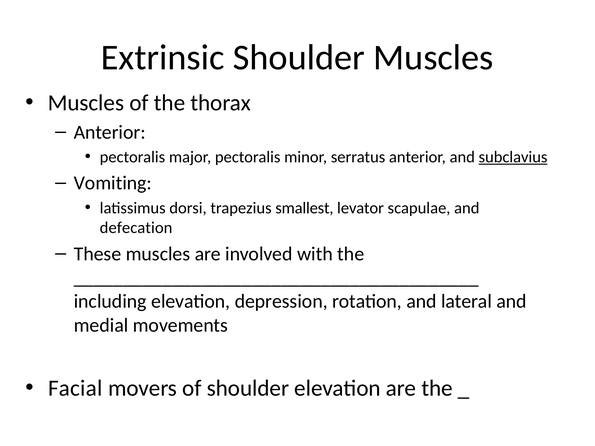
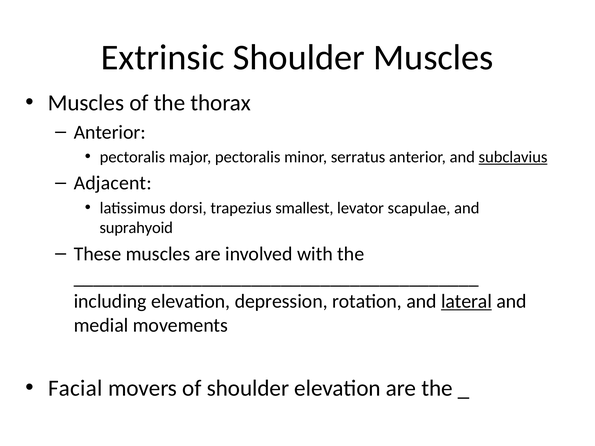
Vomiting: Vomiting -> Adjacent
defecation: defecation -> suprahyoid
lateral underline: none -> present
